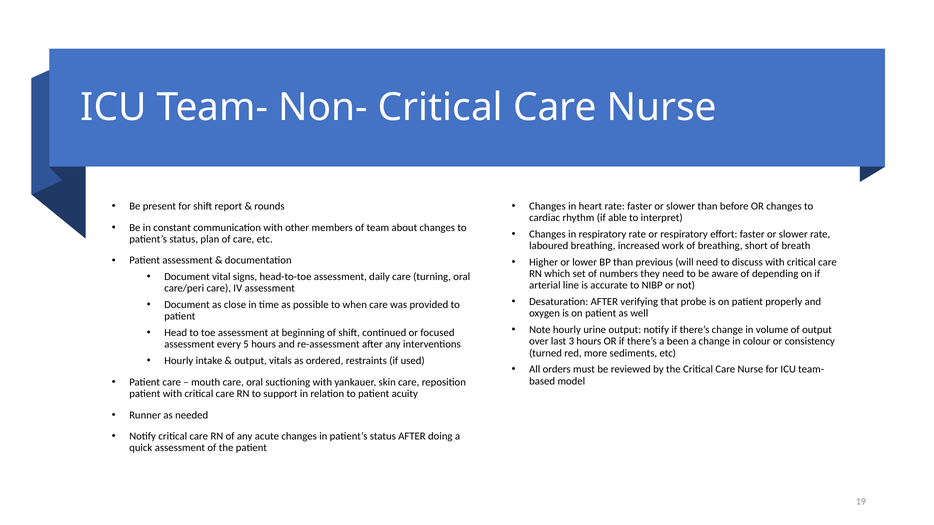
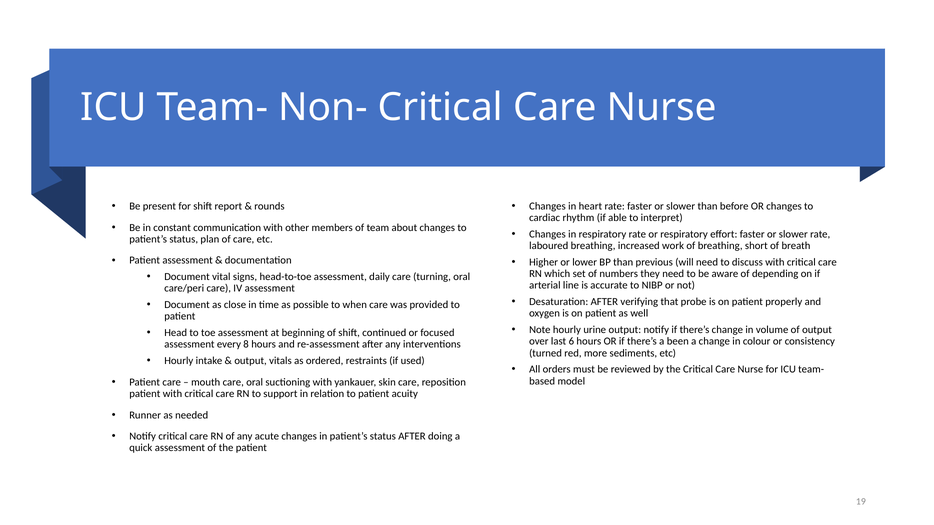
3: 3 -> 6
5: 5 -> 8
